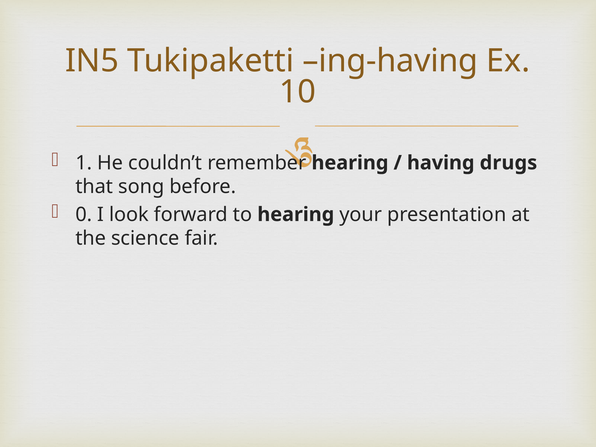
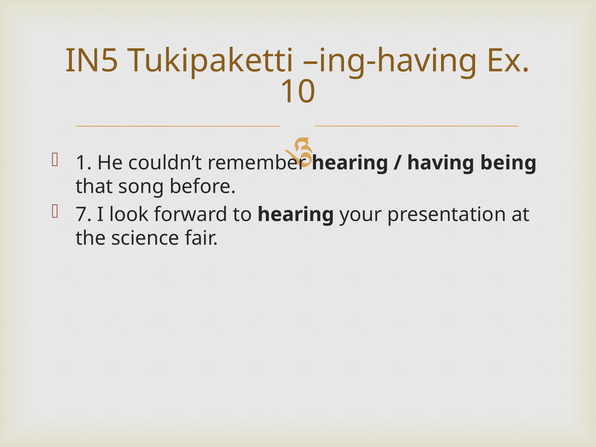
drugs: drugs -> being
0: 0 -> 7
